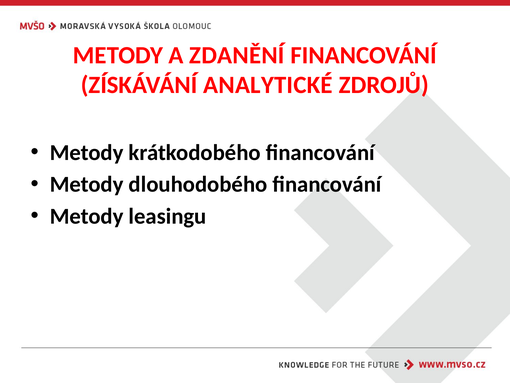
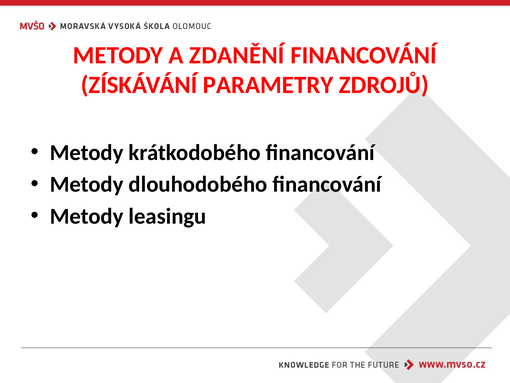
ANALYTICKÉ: ANALYTICKÉ -> PARAMETRY
